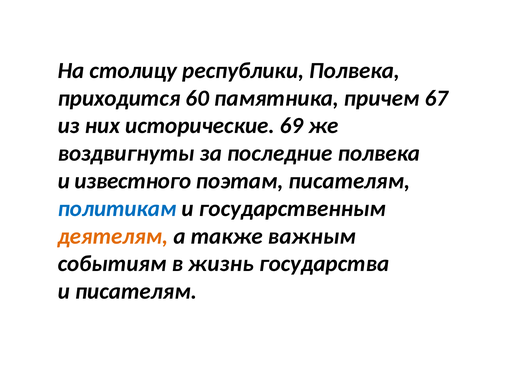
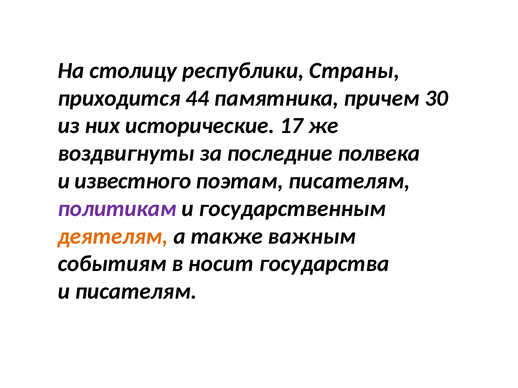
республики Полвека: Полвека -> Страны
60: 60 -> 44
67: 67 -> 30
69: 69 -> 17
политикам colour: blue -> purple
жизнь: жизнь -> носит
